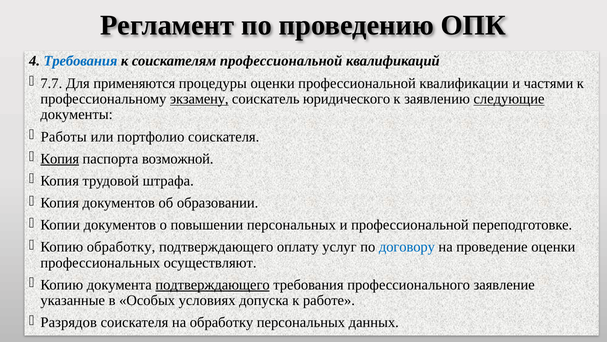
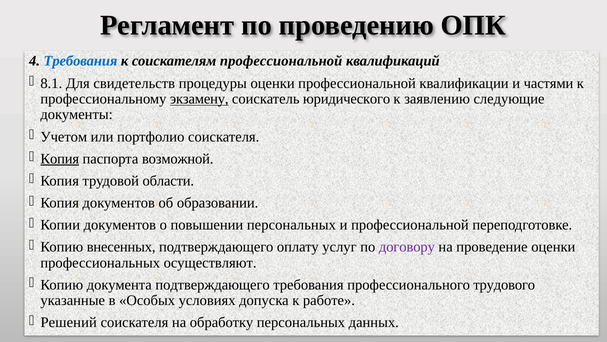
7.7: 7.7 -> 8.1
применяются: применяются -> свидетельств
следующие underline: present -> none
Работы: Работы -> Учетом
штрафа: штрафа -> области
Копию обработку: обработку -> внесенных
договору colour: blue -> purple
подтверждающего at (213, 284) underline: present -> none
заявление: заявление -> трудового
Разрядов: Разрядов -> Решений
